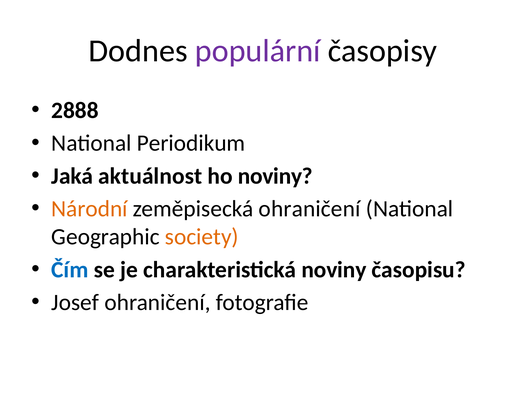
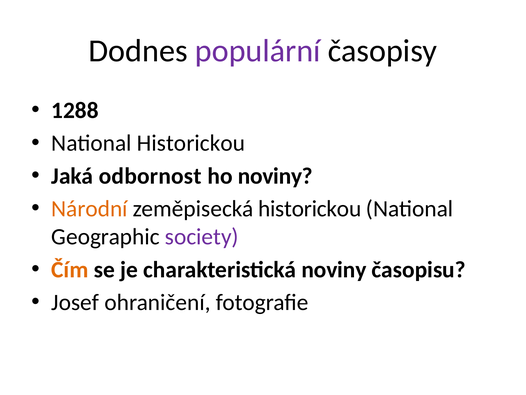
2888: 2888 -> 1288
National Periodikum: Periodikum -> Historickou
aktuálnost: aktuálnost -> odbornost
zeměpisecká ohraničení: ohraničení -> historickou
society colour: orange -> purple
Čím colour: blue -> orange
